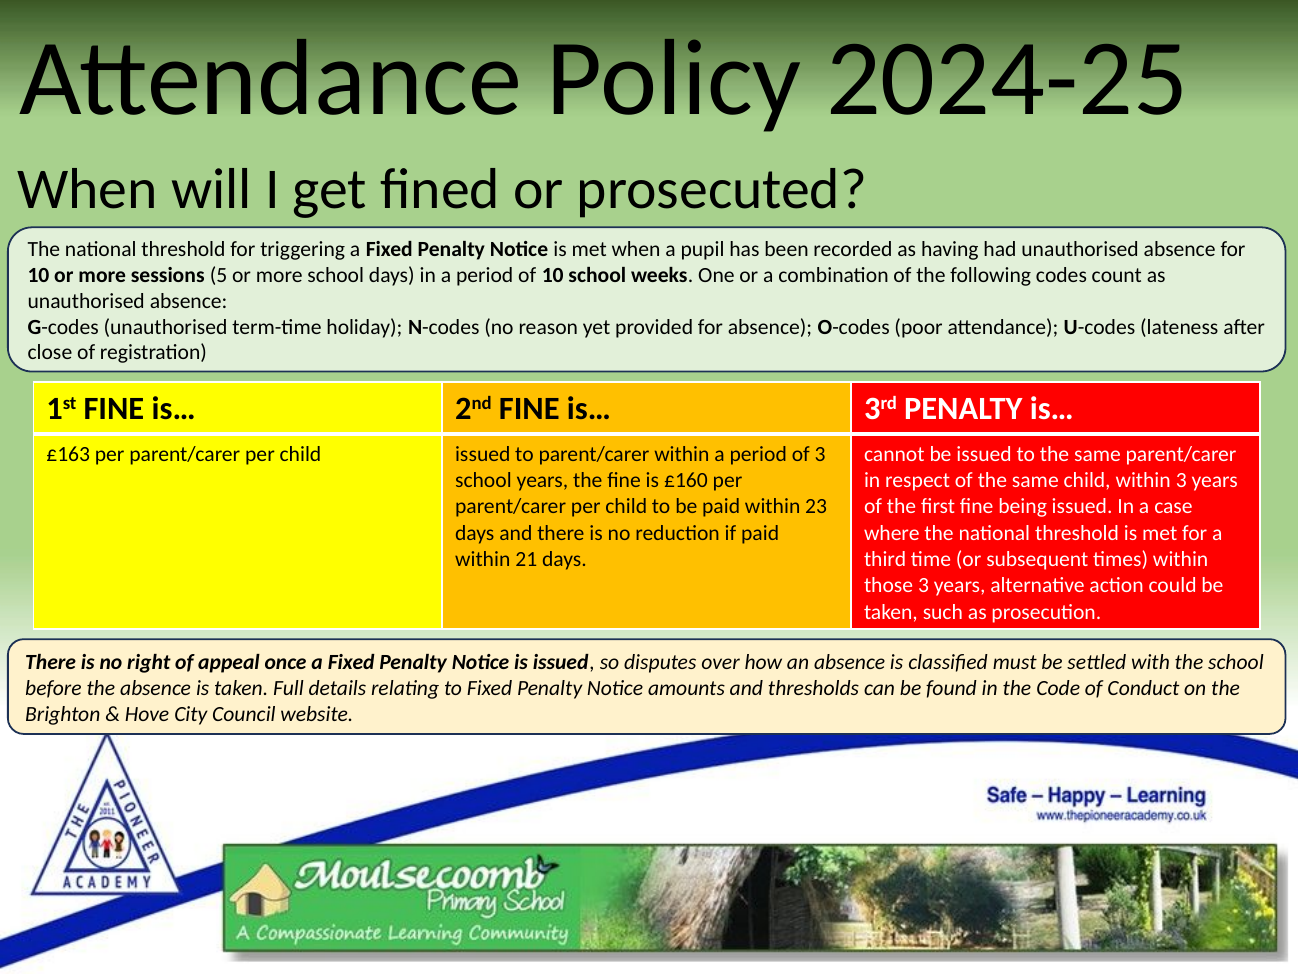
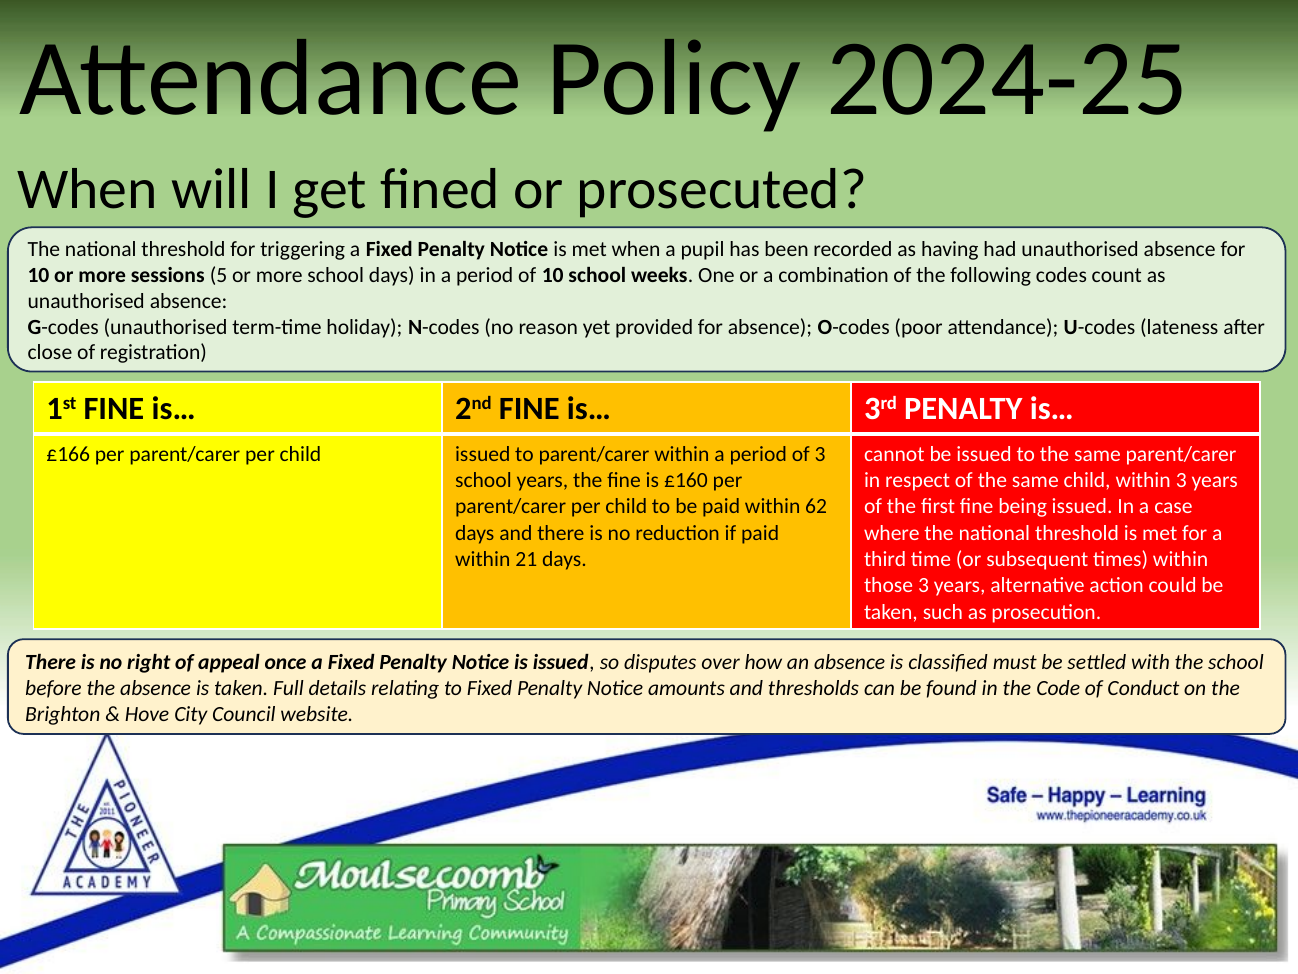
£163: £163 -> £166
23: 23 -> 62
